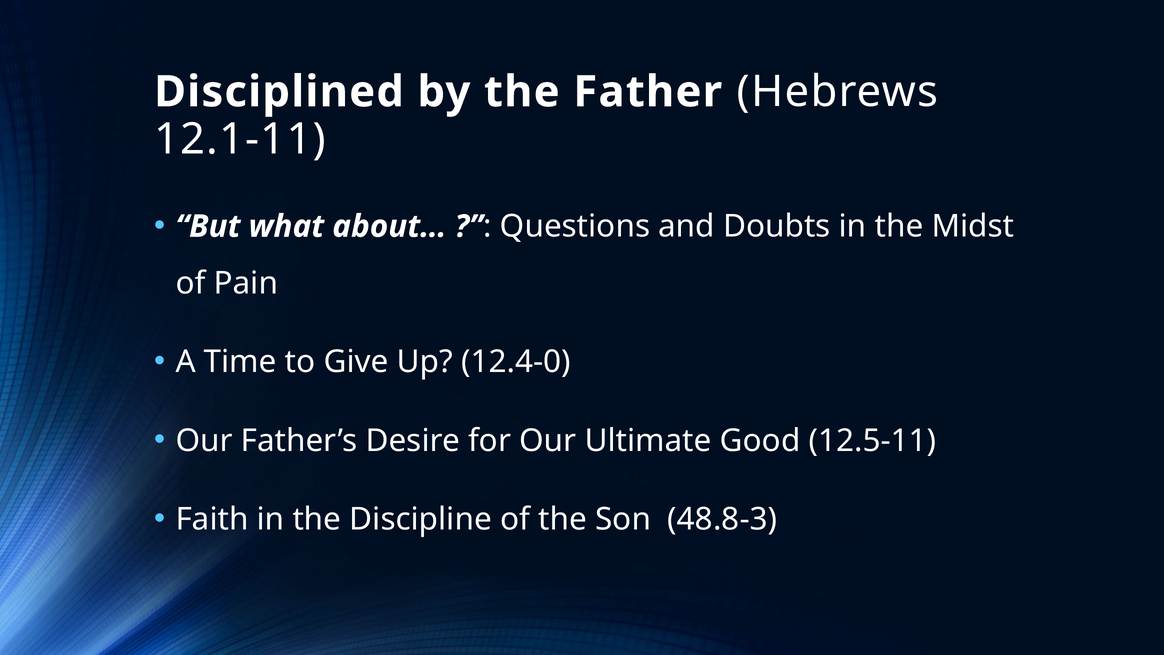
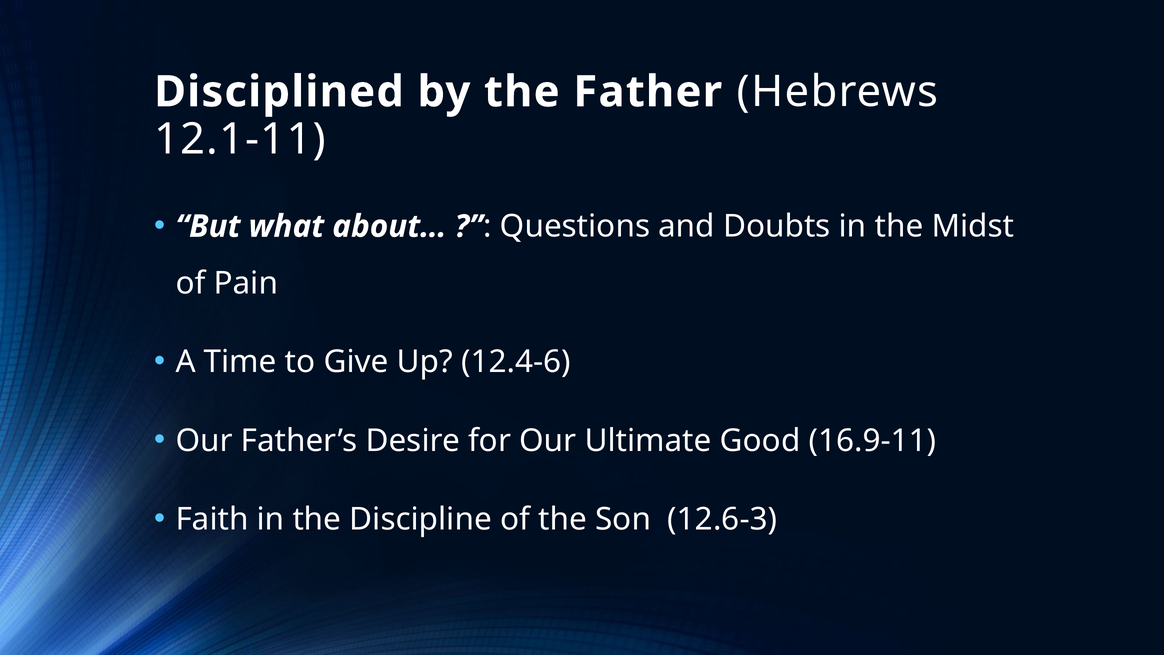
12.4-0: 12.4-0 -> 12.4-6
12.5-11: 12.5-11 -> 16.9-11
48.8-3: 48.8-3 -> 12.6-3
